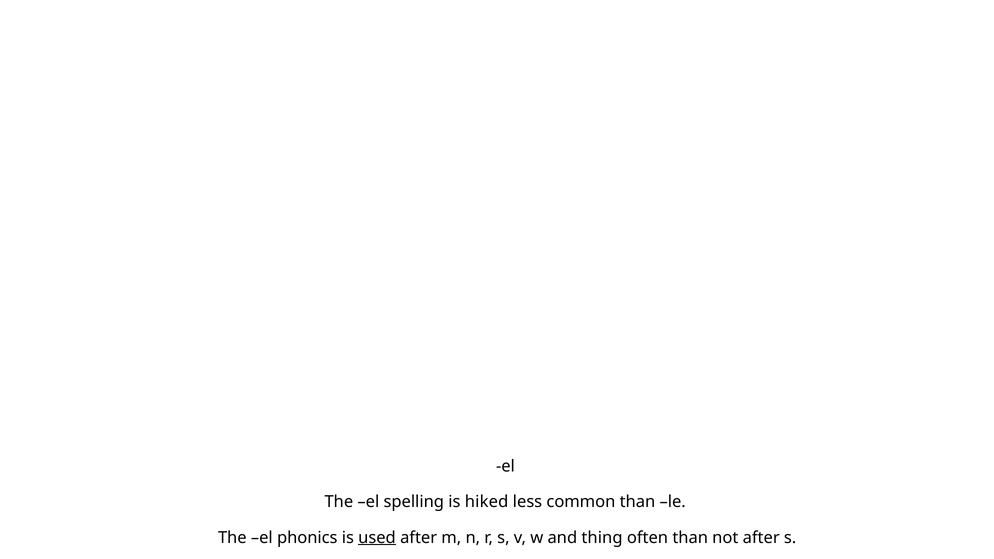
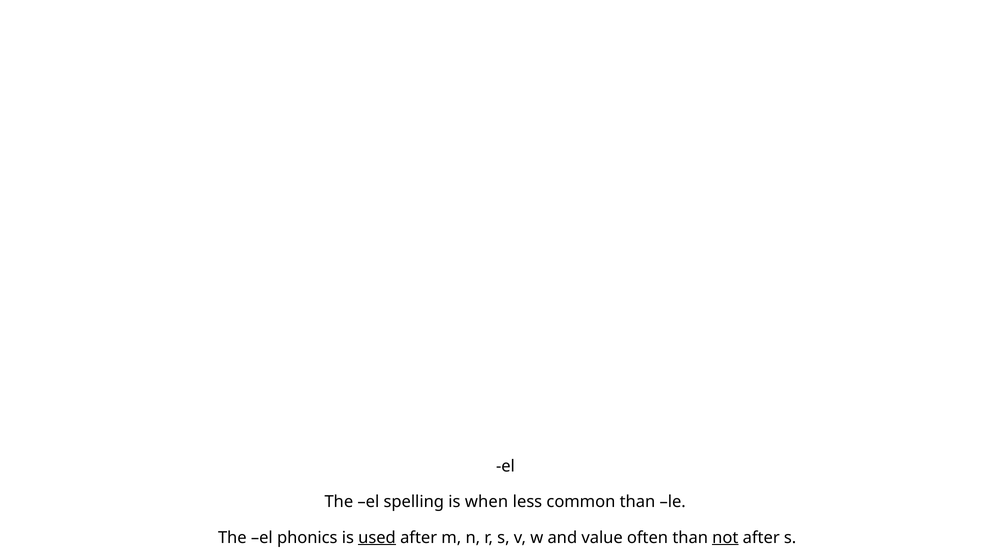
hiked: hiked -> when
thing: thing -> value
not underline: none -> present
